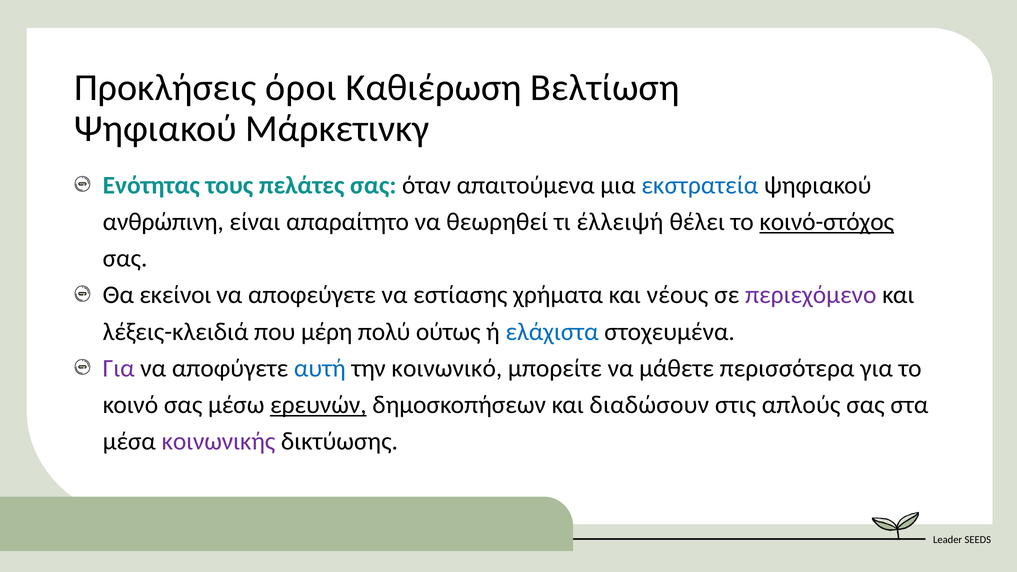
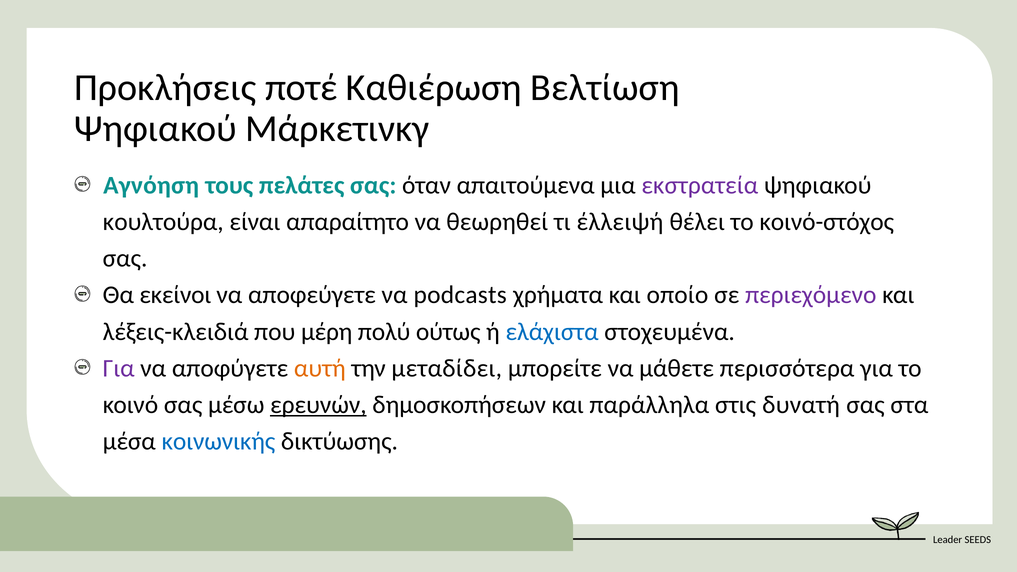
όροι: όροι -> ποτέ
Ενότητας: Ενότητας -> Αγνόηση
εκστρατεία colour: blue -> purple
ανθρώπινη: ανθρώπινη -> κουλτούρα
κοινό-στόχος underline: present -> none
εστίασης: εστίασης -> podcasts
νέους: νέους -> οποίο
αυτή colour: blue -> orange
κοινωνικό: κοινωνικό -> μεταδίδει
διαδώσουν: διαδώσουν -> παράλληλα
απλούς: απλούς -> δυνατή
κοινωνικής colour: purple -> blue
